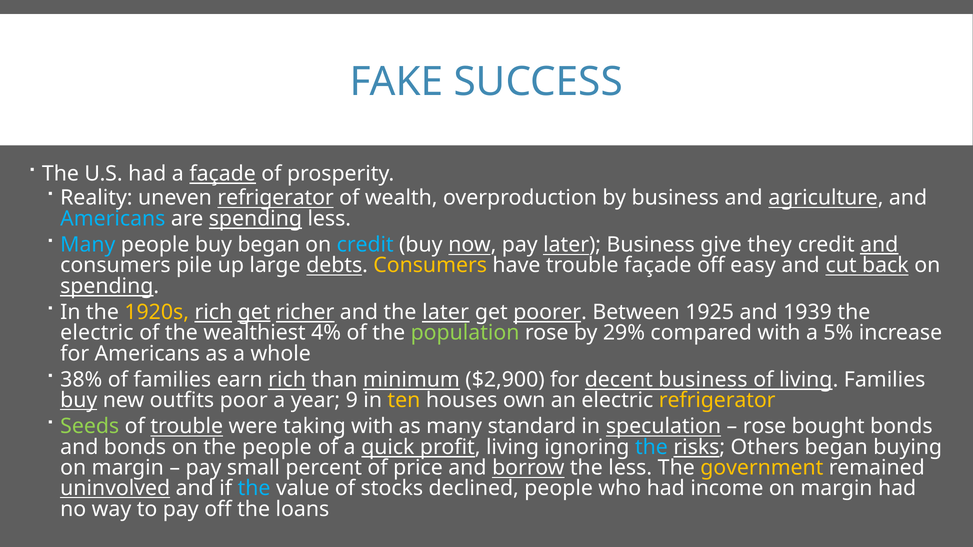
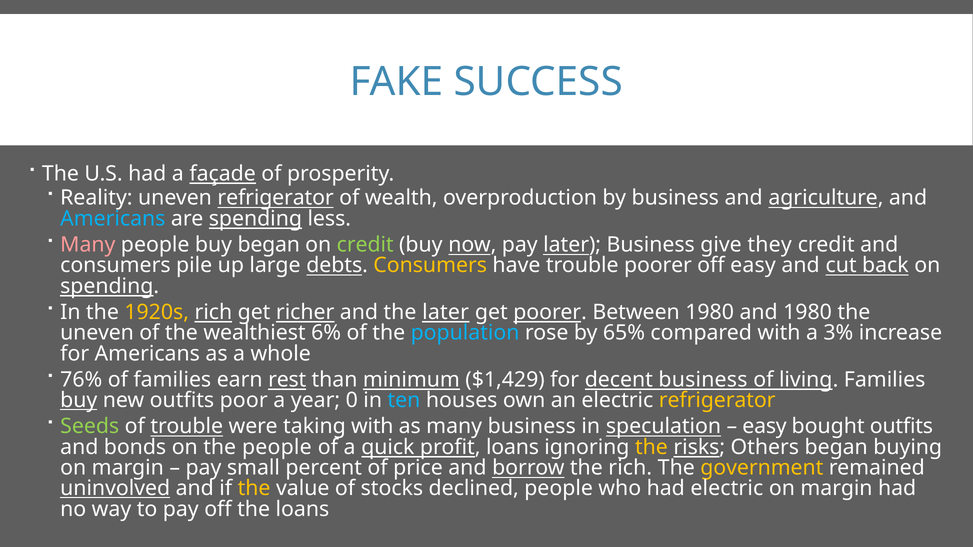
Many at (88, 245) colour: light blue -> pink
credit at (365, 245) colour: light blue -> light green
and at (879, 245) underline: present -> none
trouble façade: façade -> poorer
get at (254, 312) underline: present -> none
Between 1925: 1925 -> 1980
and 1939: 1939 -> 1980
electric at (97, 333): electric -> uneven
4%: 4% -> 6%
population colour: light green -> light blue
29%: 29% -> 65%
5%: 5% -> 3%
38%: 38% -> 76%
earn rich: rich -> rest
$2,900: $2,900 -> $1,429
9: 9 -> 0
ten colour: yellow -> light blue
many standard: standard -> business
rose at (765, 427): rose -> easy
bought bonds: bonds -> outfits
profit living: living -> loans
the at (651, 447) colour: light blue -> yellow
the less: less -> rich
the at (254, 489) colour: light blue -> yellow
had income: income -> electric
